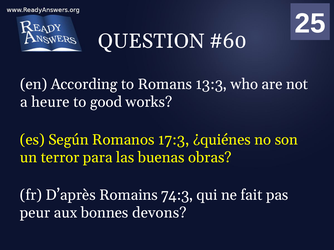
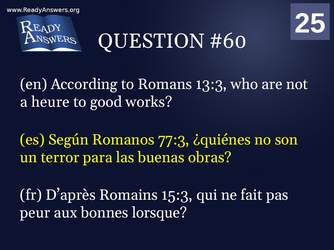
17:3: 17:3 -> 77:3
74:3: 74:3 -> 15:3
devons: devons -> lorsque
